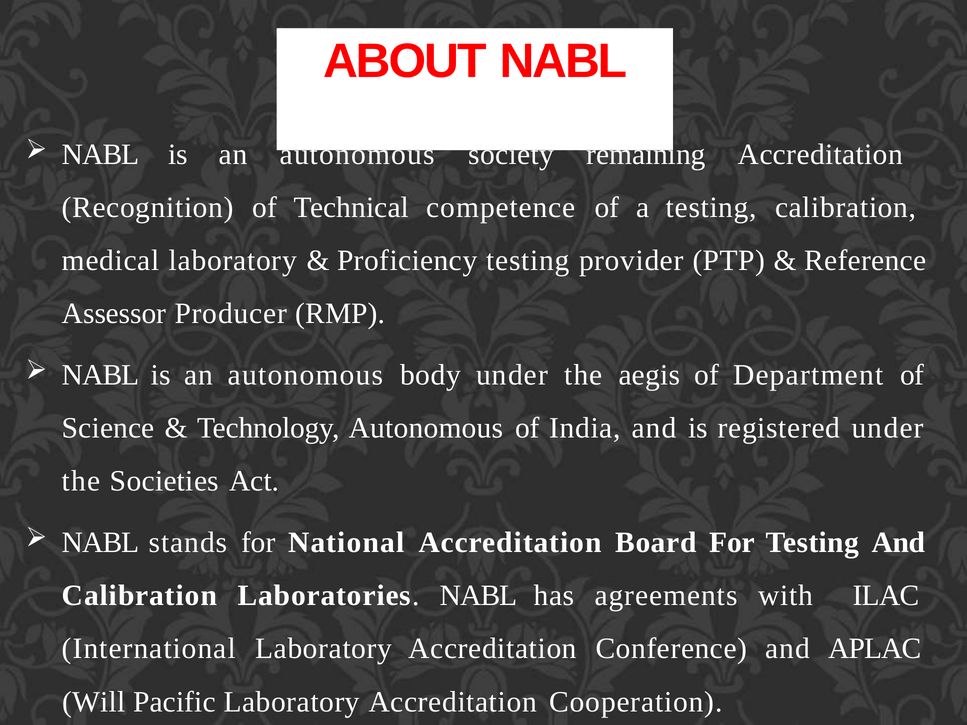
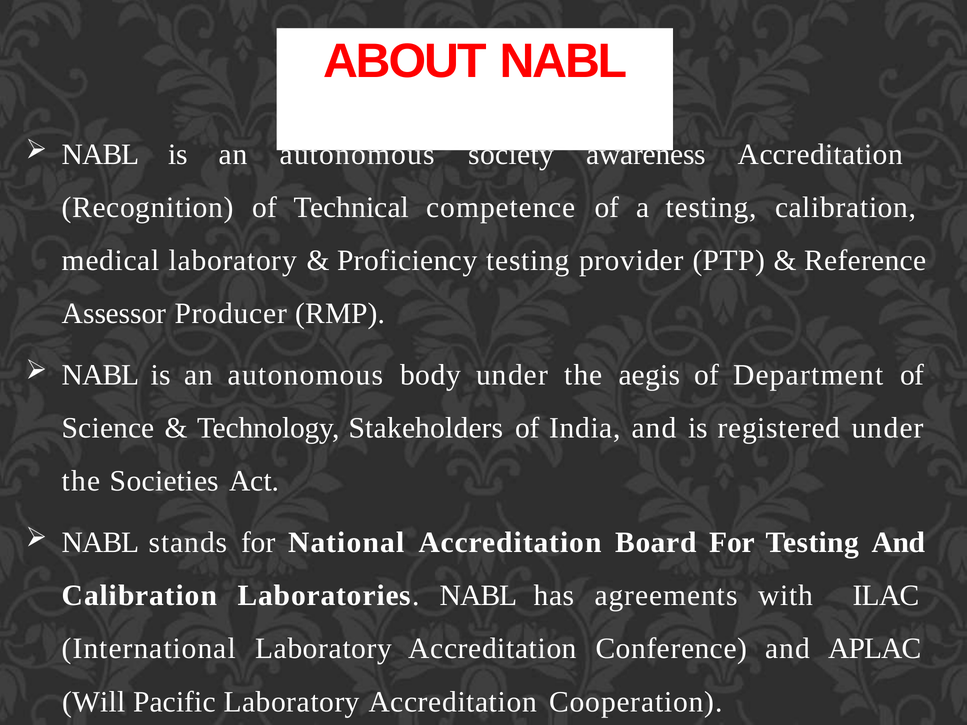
remaining: remaining -> awareness
Technology Autonomous: Autonomous -> Stakeholders
